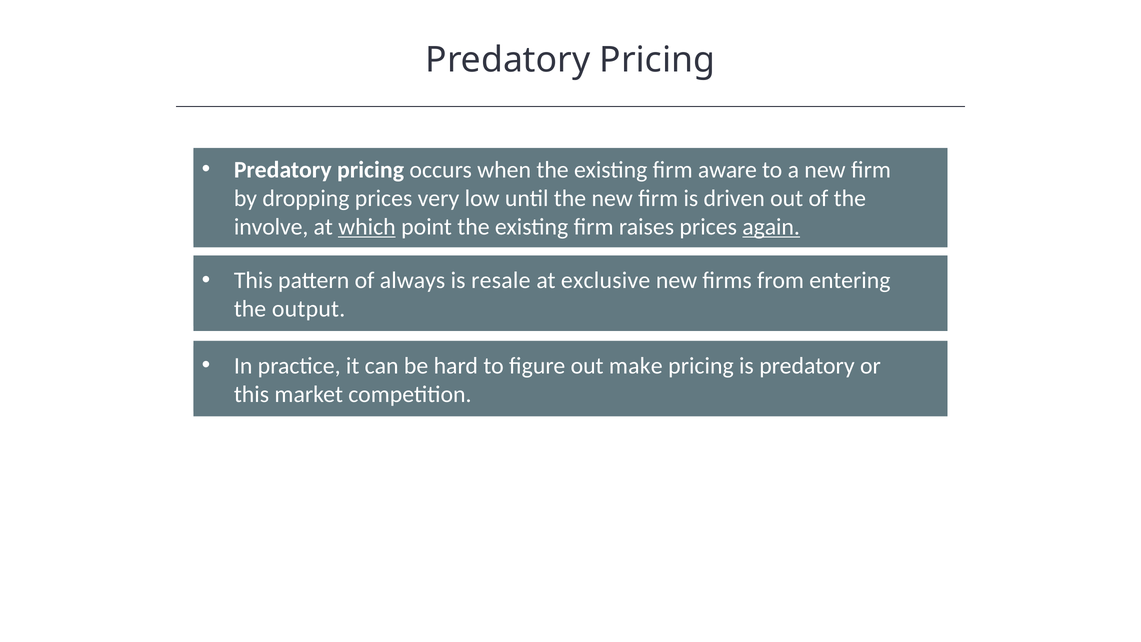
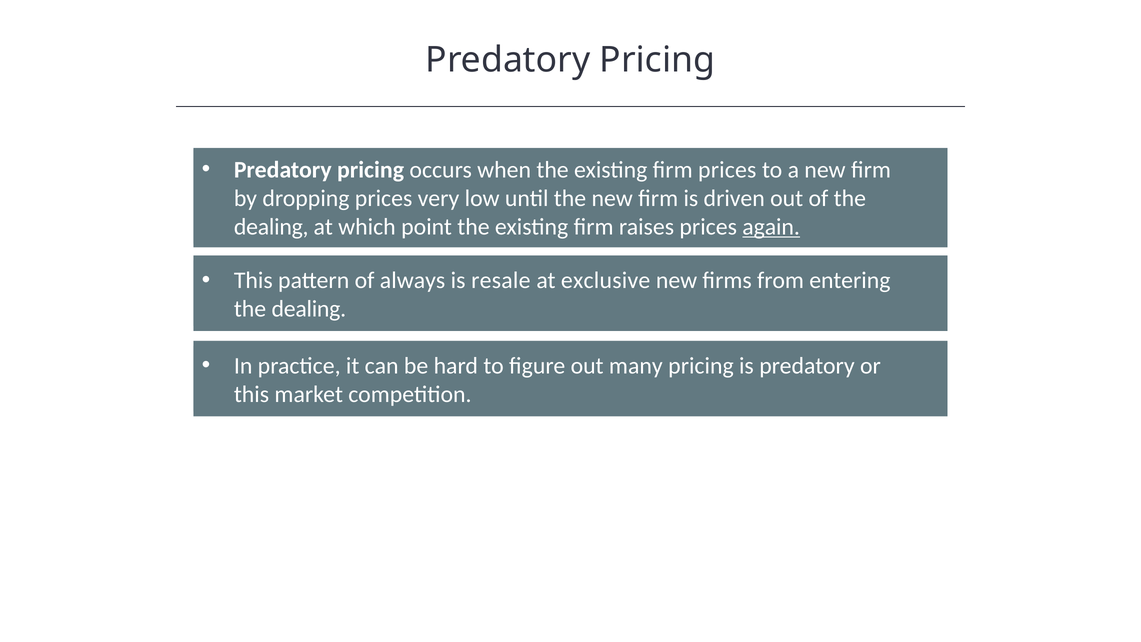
firm aware: aware -> prices
involve at (271, 227): involve -> dealing
which underline: present -> none
output at (309, 309): output -> dealing
make: make -> many
